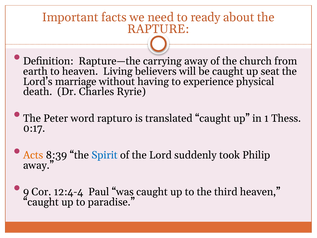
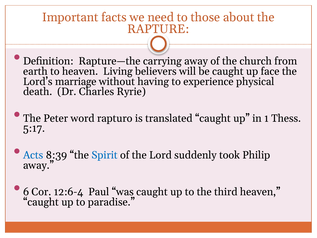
ready: ready -> those
seat: seat -> face
0:17: 0:17 -> 5:17
Acts colour: orange -> blue
9: 9 -> 6
12:4-4: 12:4-4 -> 12:6-4
